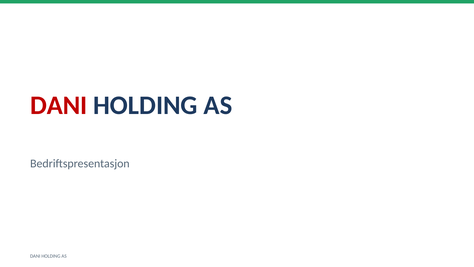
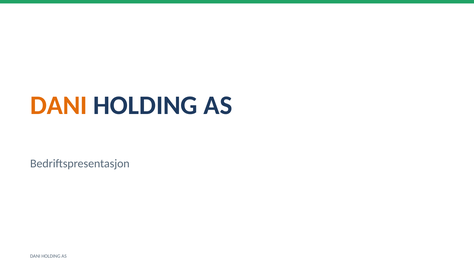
DANI at (59, 105) colour: red -> orange
